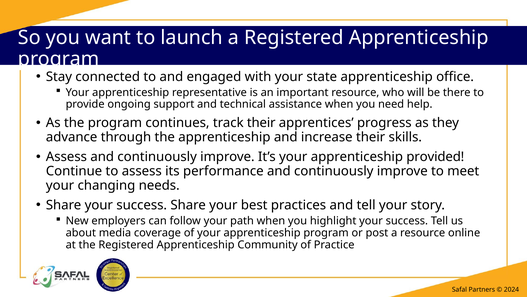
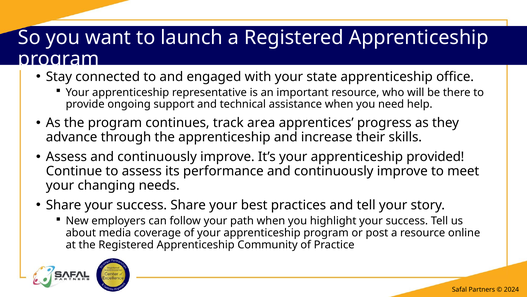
track their: their -> area
